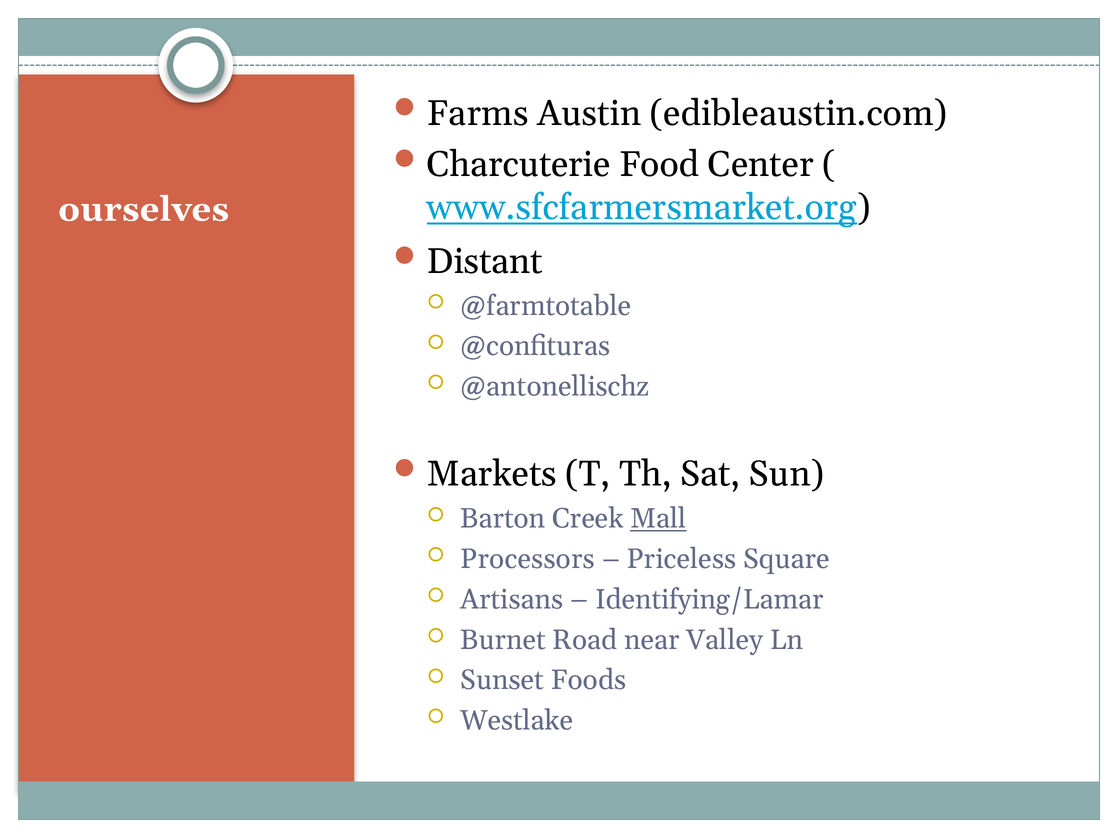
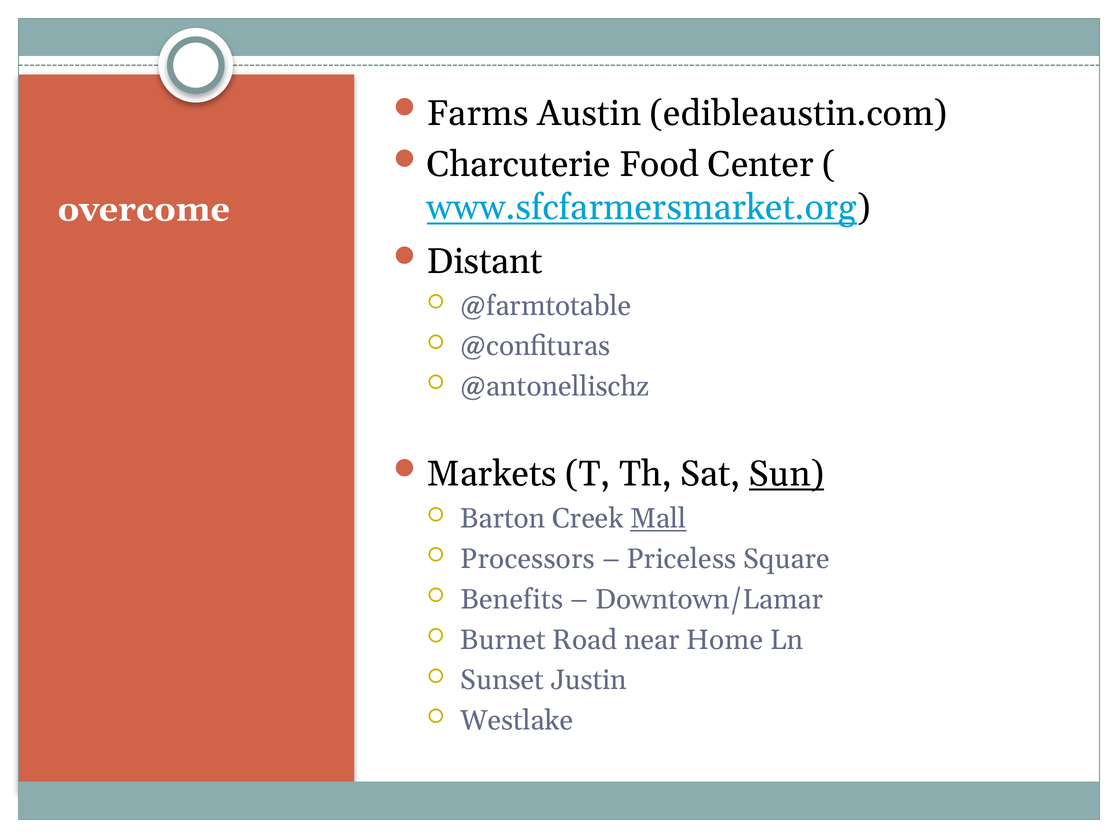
ourselves: ourselves -> overcome
Sun underline: none -> present
Artisans: Artisans -> Benefits
Identifying/Lamar: Identifying/Lamar -> Downtown/Lamar
Valley: Valley -> Home
Foods: Foods -> Justin
